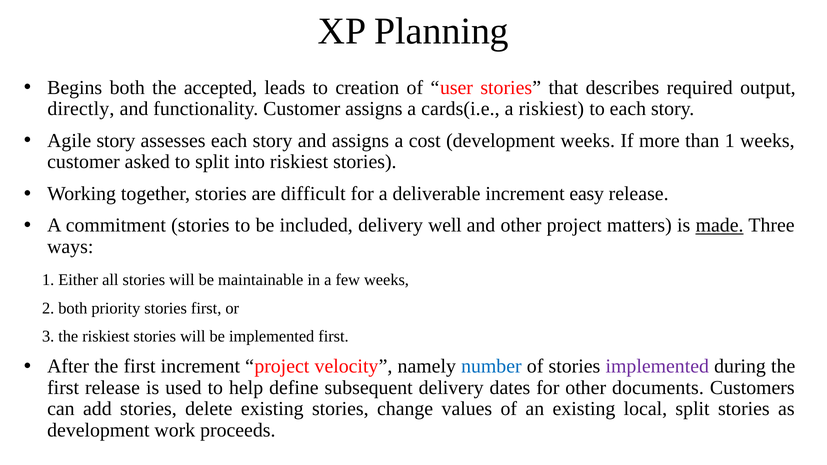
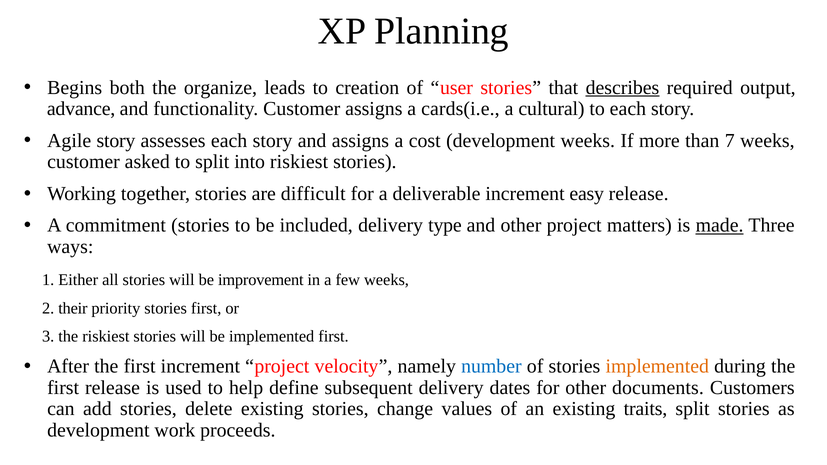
accepted: accepted -> organize
describes underline: none -> present
directly: directly -> advance
a riskiest: riskiest -> cultural
than 1: 1 -> 7
well: well -> type
maintainable: maintainable -> improvement
2 both: both -> their
implemented at (657, 366) colour: purple -> orange
local: local -> traits
